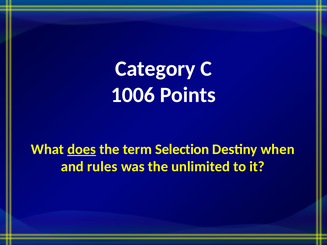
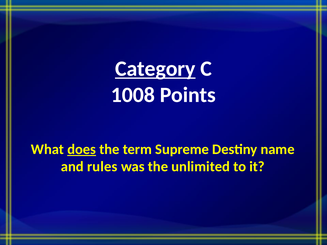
Category underline: none -> present
1006: 1006 -> 1008
Selection: Selection -> Supreme
when: when -> name
